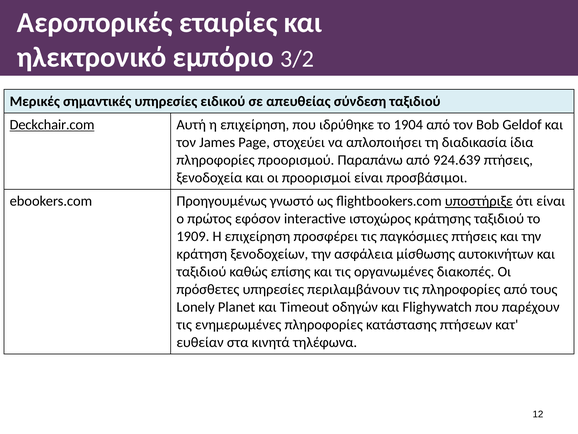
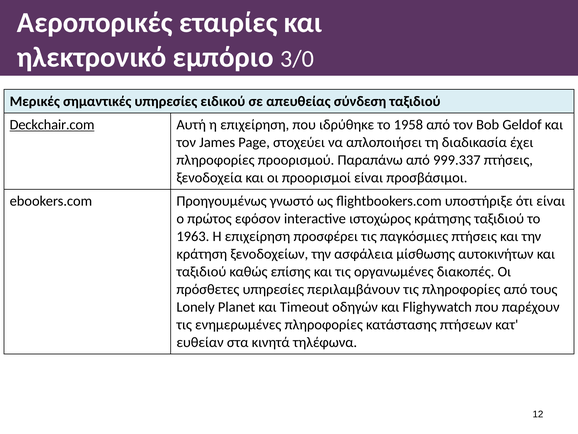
3/2: 3/2 -> 3/0
1904: 1904 -> 1958
ίδια: ίδια -> έχει
924.639: 924.639 -> 999.337
υποστήριξε underline: present -> none
1909: 1909 -> 1963
